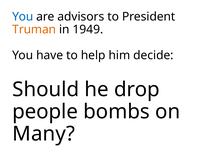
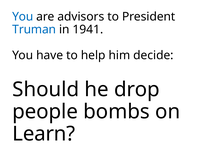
Truman colour: orange -> blue
1949: 1949 -> 1941
Many: Many -> Learn
